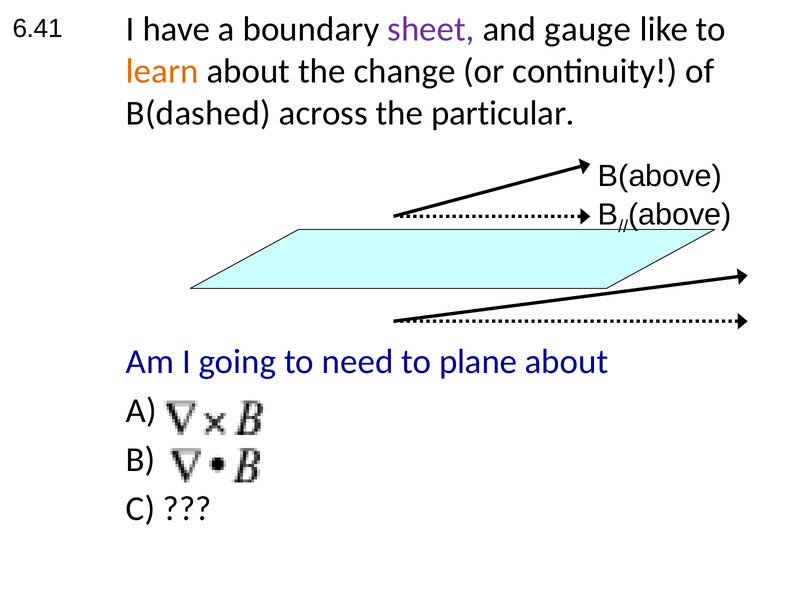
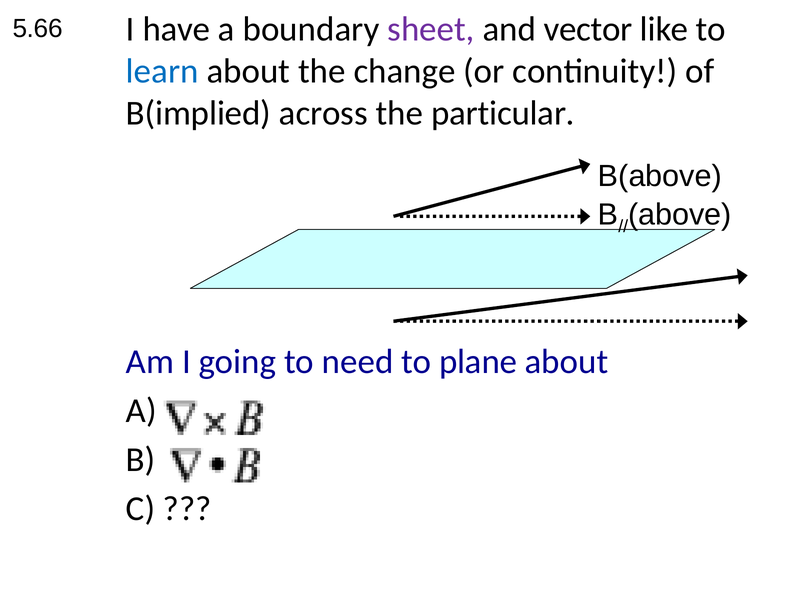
gauge: gauge -> vector
6.41: 6.41 -> 5.66
learn colour: orange -> blue
B(dashed: B(dashed -> B(implied
